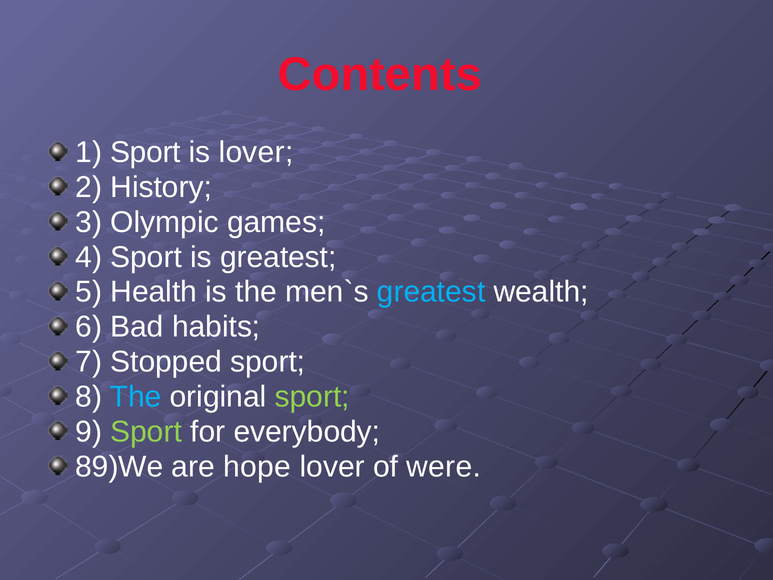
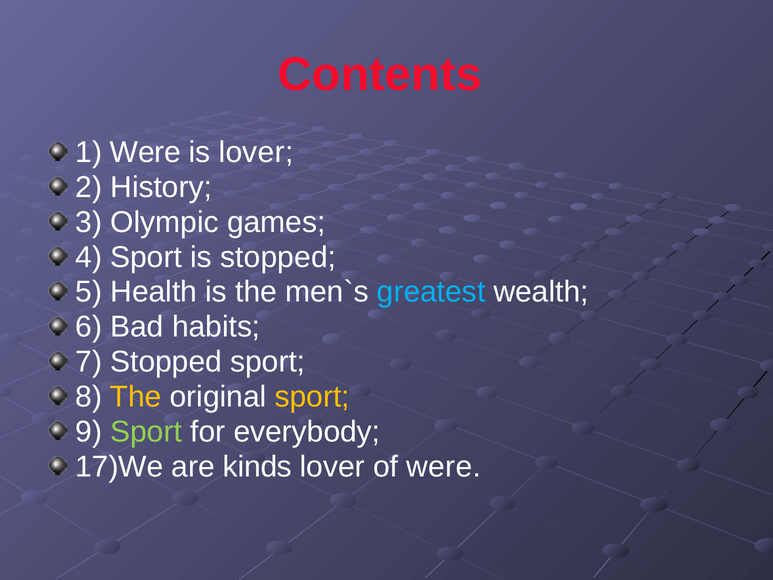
1 Sport: Sport -> Were
is greatest: greatest -> stopped
The at (136, 397) colour: light blue -> yellow
sport at (312, 397) colour: light green -> yellow
89)We: 89)We -> 17)We
hope: hope -> kinds
